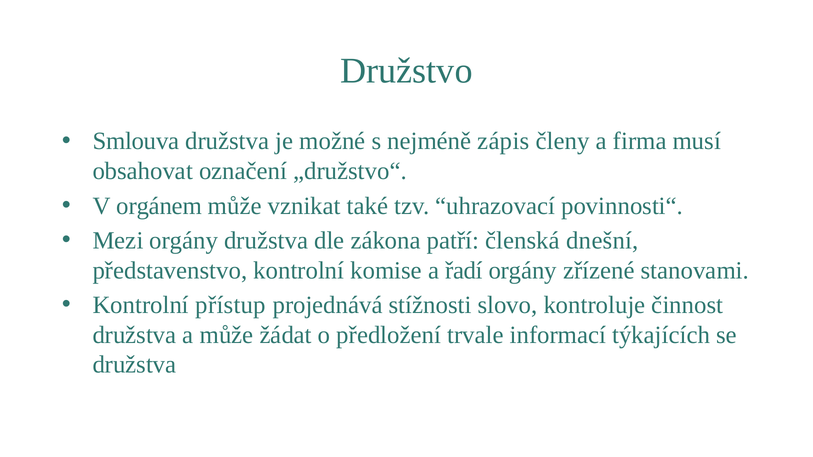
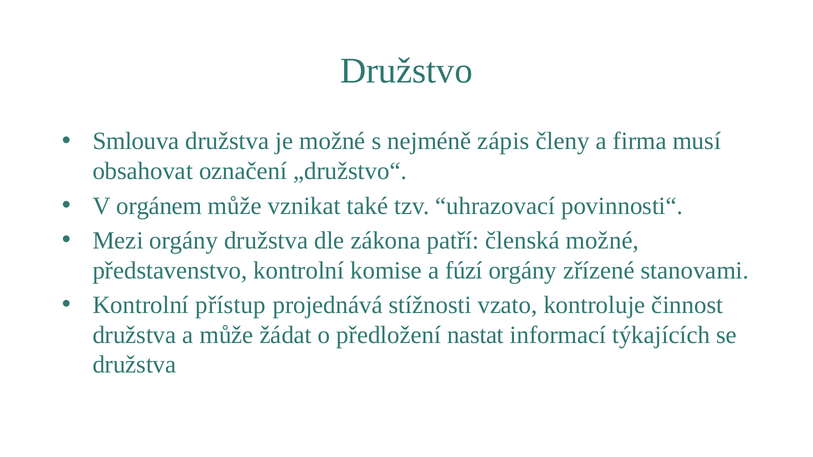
členská dnešní: dnešní -> možné
řadí: řadí -> fúzí
slovo: slovo -> vzato
trvale: trvale -> nastat
